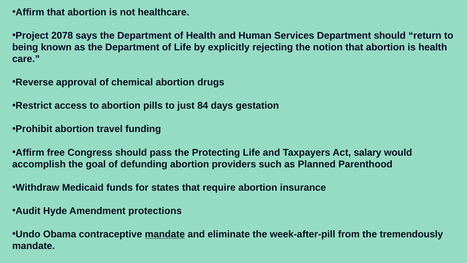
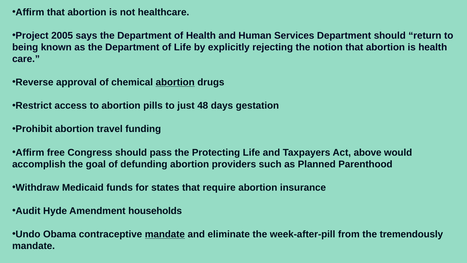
2078: 2078 -> 2005
abortion at (175, 82) underline: none -> present
84: 84 -> 48
salary: salary -> above
protections: protections -> households
